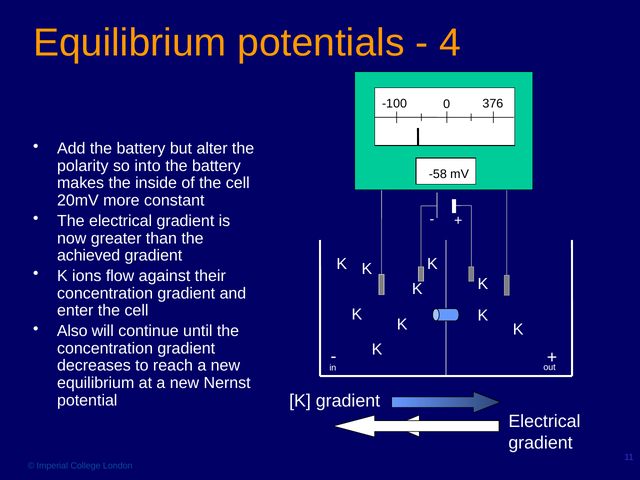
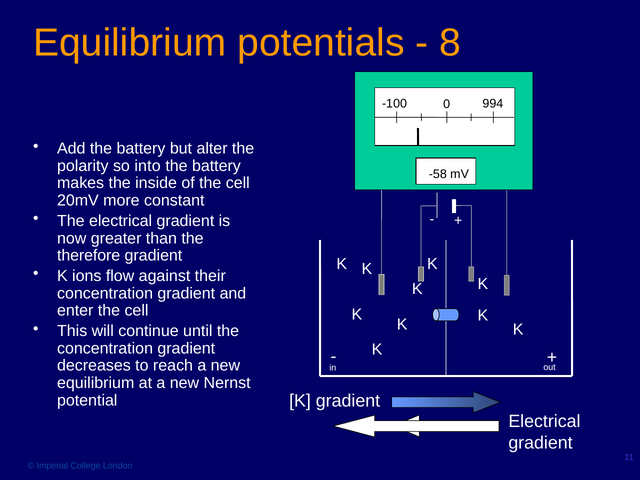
4: 4 -> 8
376: 376 -> 994
achieved: achieved -> therefore
Also: Also -> This
